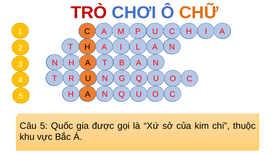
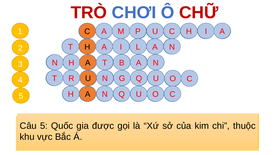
CHỮ at (199, 13) colour: orange -> red
